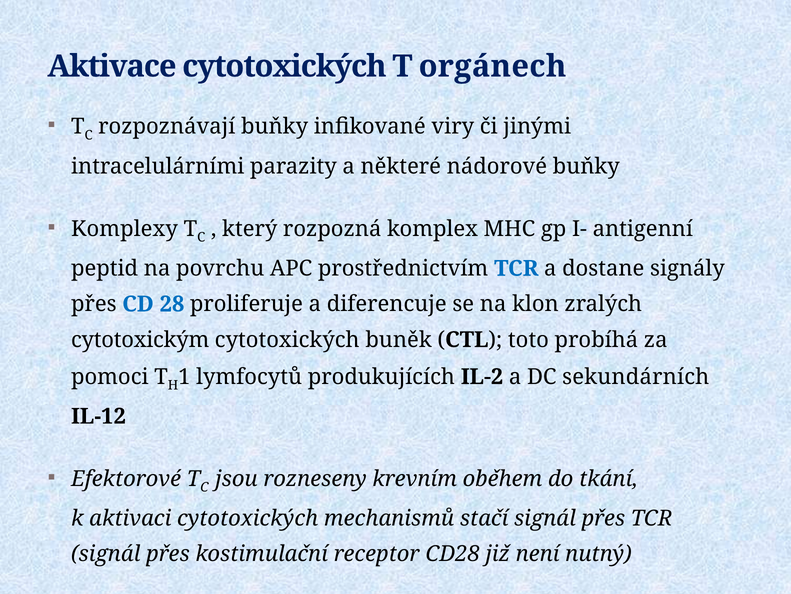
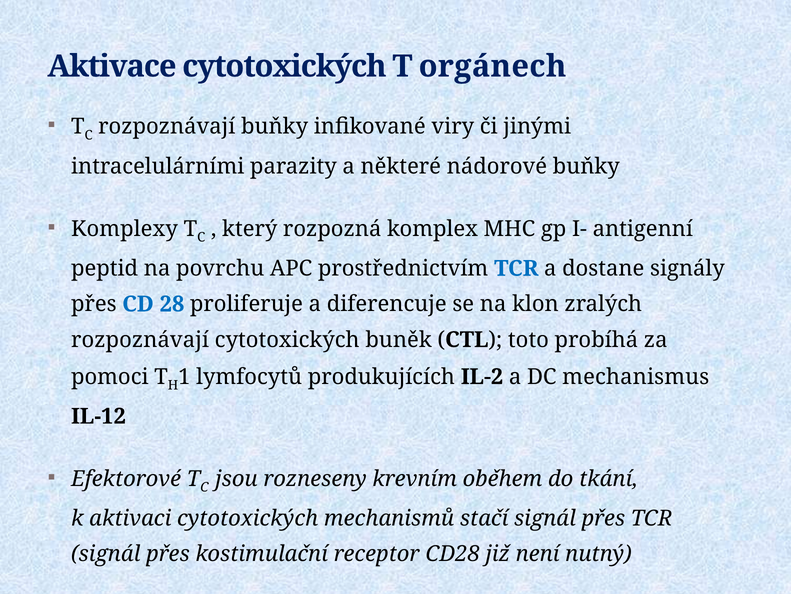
cytotoxickým at (140, 339): cytotoxickým -> rozpoznávají
sekundárních: sekundárních -> mechanismus
